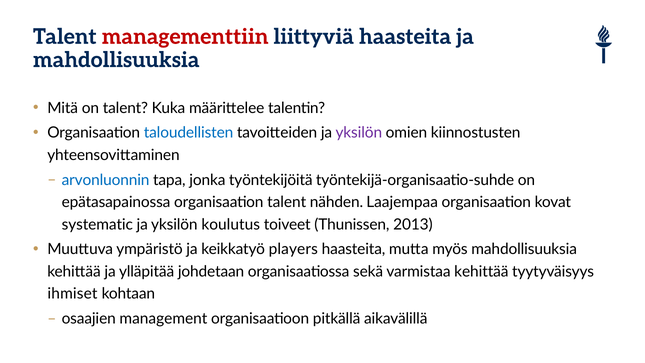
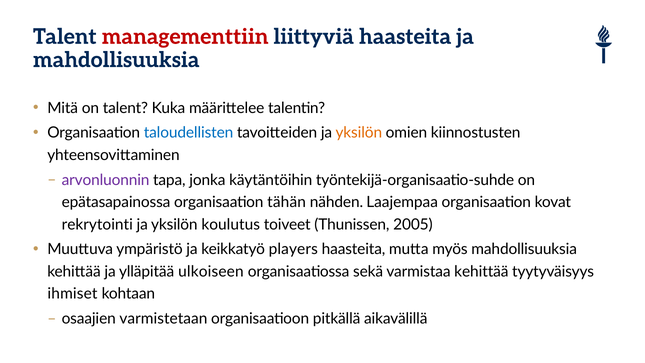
yksilön at (359, 133) colour: purple -> orange
arvonluonnin colour: blue -> purple
työntekijöitä: työntekijöitä -> käytäntöihin
organisaation talent: talent -> tähän
systematic: systematic -> rekrytointi
2013: 2013 -> 2005
johdetaan: johdetaan -> ulkoiseen
management: management -> varmistetaan
